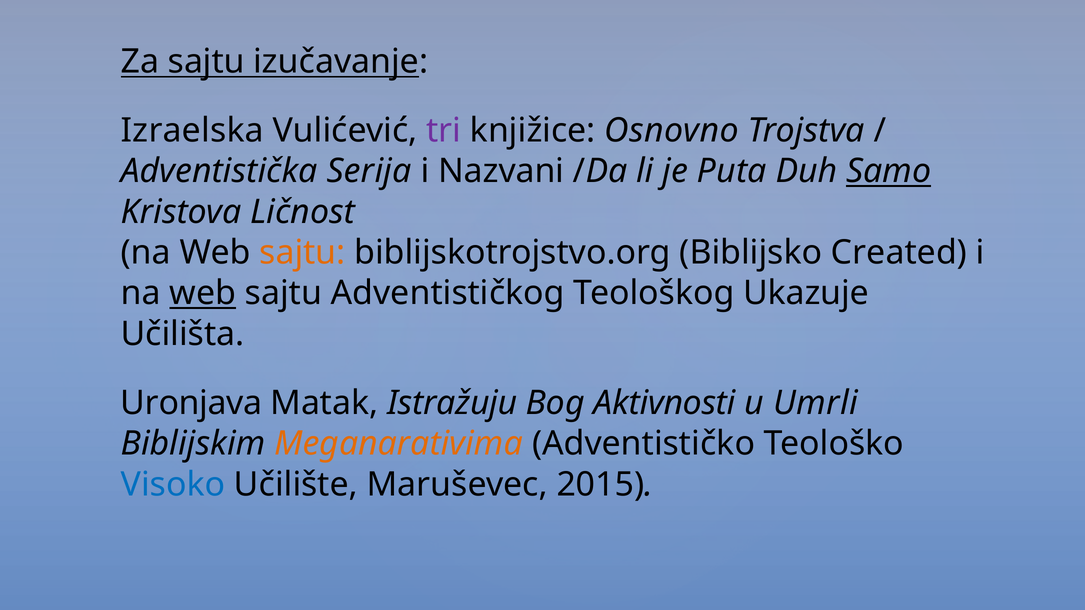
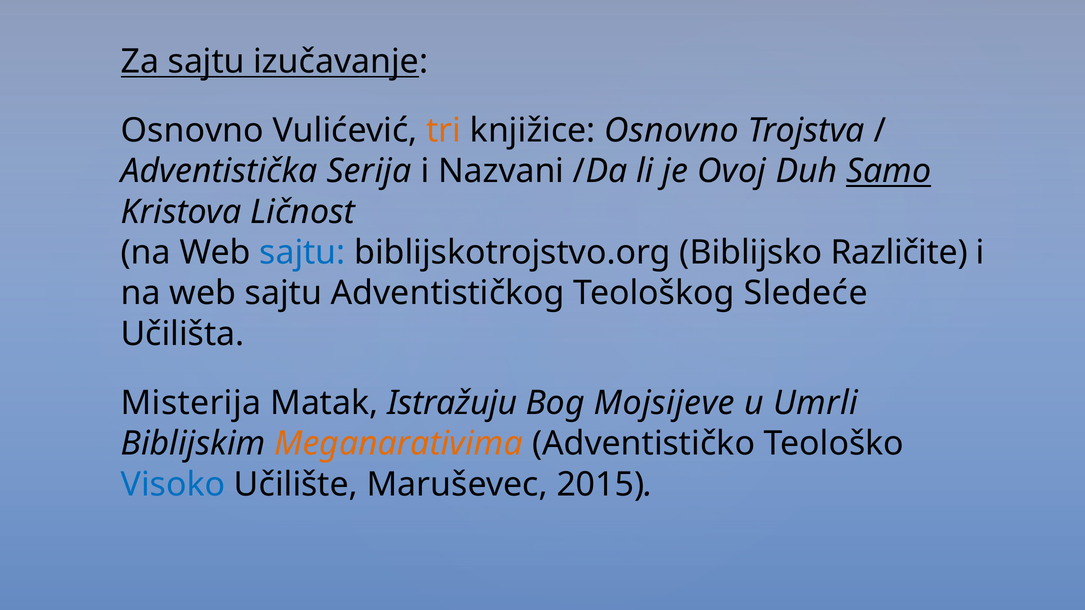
Izraelska at (192, 131): Izraelska -> Osnovno
tri colour: purple -> orange
Puta: Puta -> Ovoj
sajtu at (302, 253) colour: orange -> blue
Created: Created -> Različite
web at (203, 293) underline: present -> none
Ukazuje: Ukazuje -> Sledeće
Uronjava: Uronjava -> Misterija
Aktivnosti: Aktivnosti -> Mojsijeve
